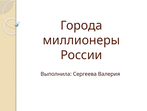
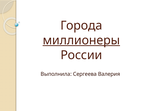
миллионеры underline: none -> present
